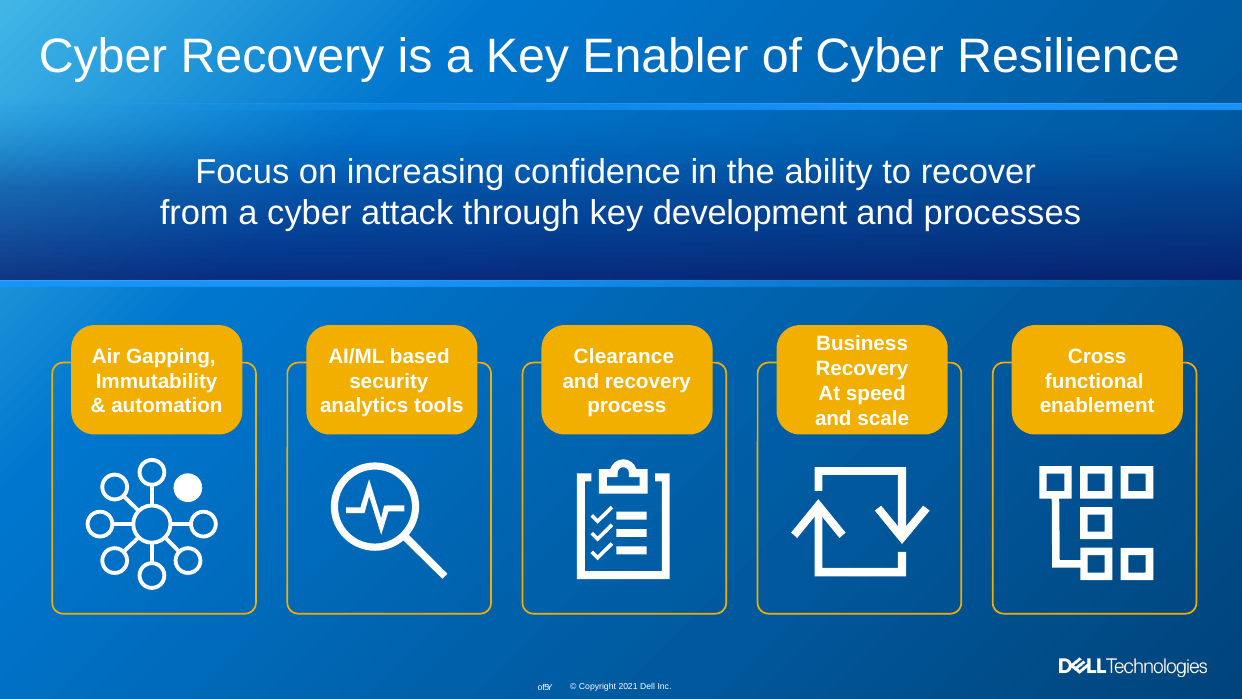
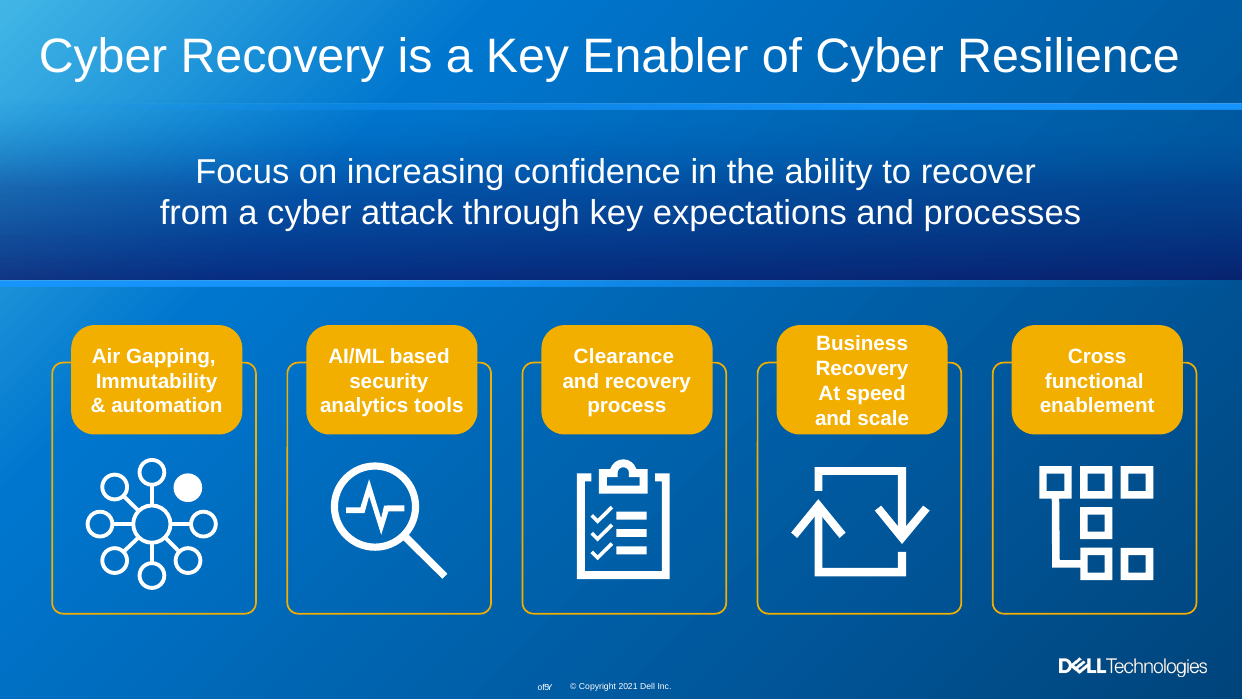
development: development -> expectations
